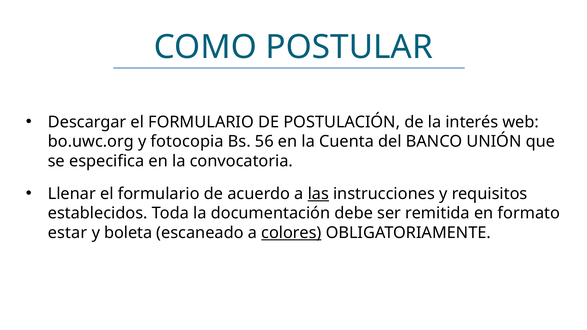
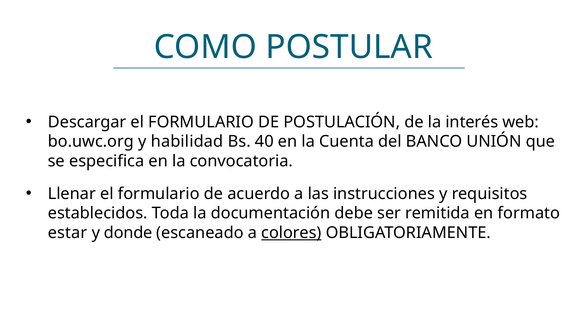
fotocopia: fotocopia -> habilidad
56: 56 -> 40
las underline: present -> none
boleta: boleta -> donde
